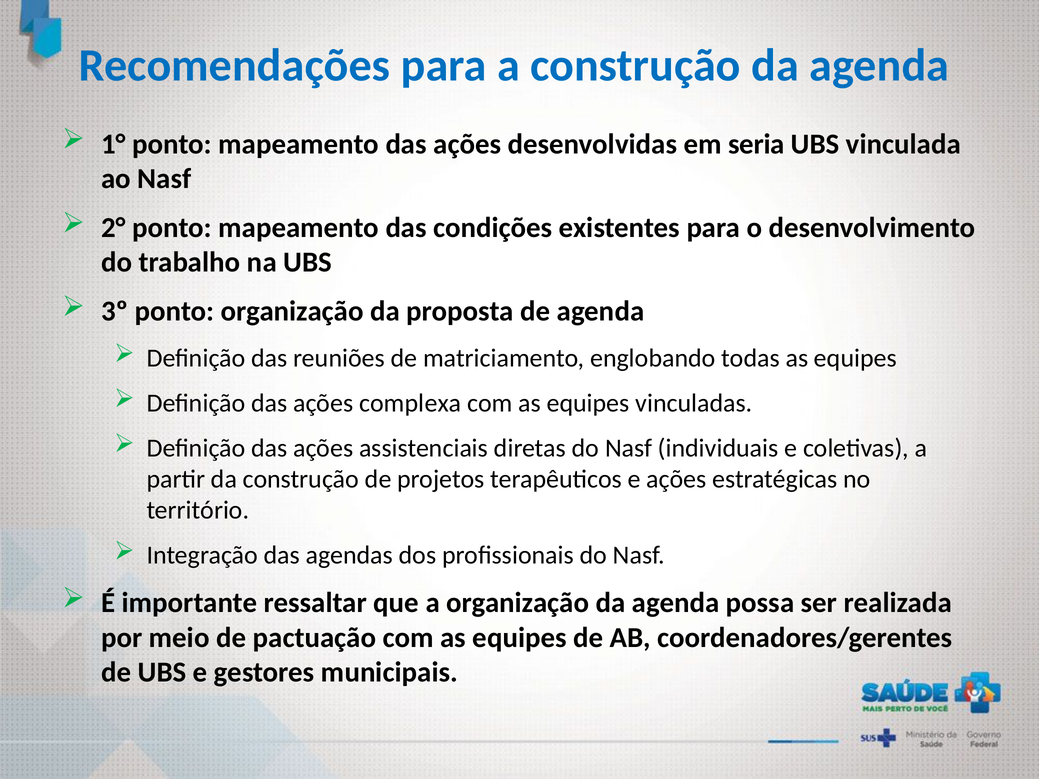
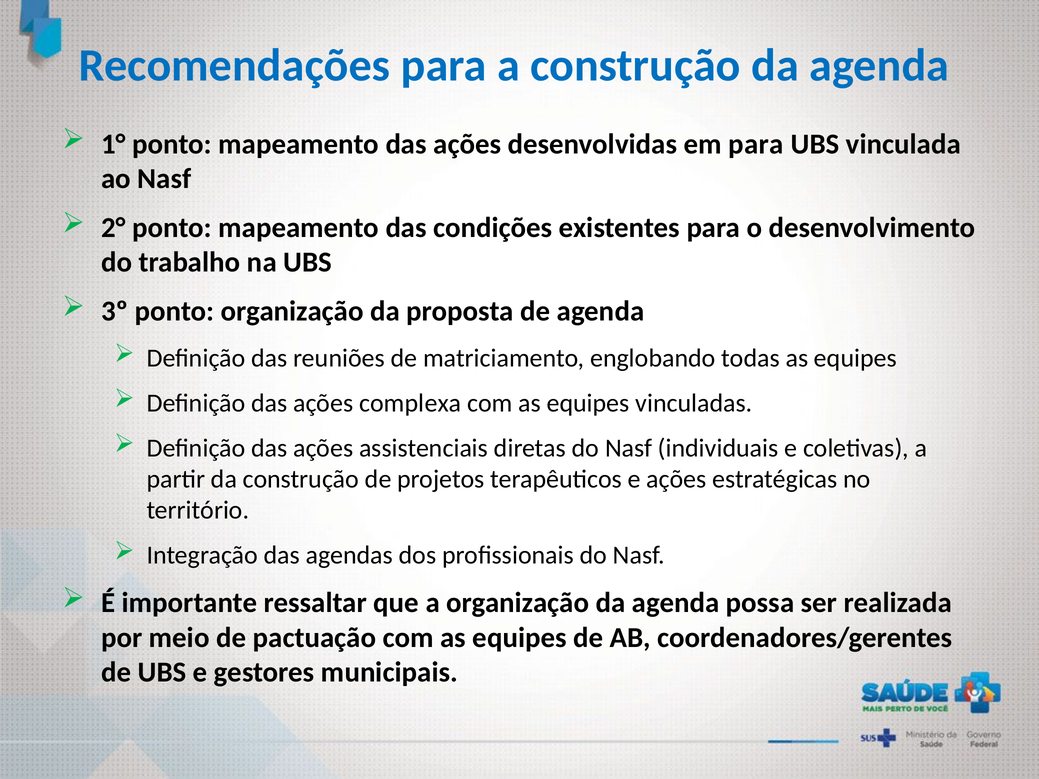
em seria: seria -> para
